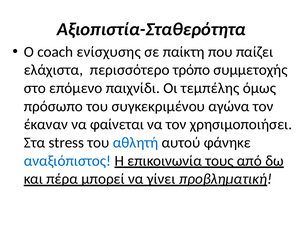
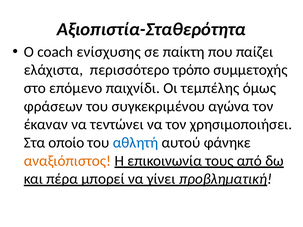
πρόσωπο: πρόσωπο -> φράσεων
φαίνεται: φαίνεται -> τεντώνει
stress: stress -> οποίο
αναξιόπιστος colour: blue -> orange
